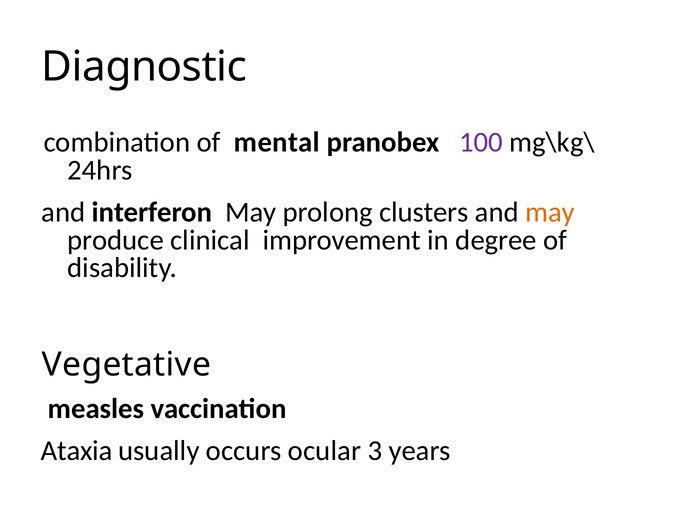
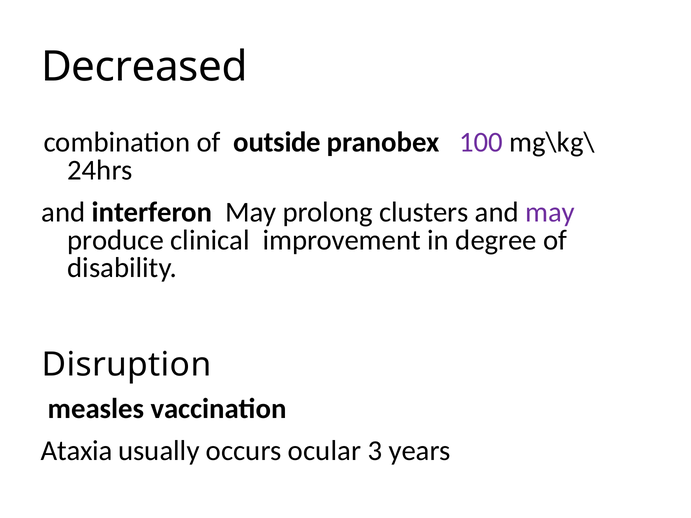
Diagnostic: Diagnostic -> Decreased
mental: mental -> outside
may at (550, 213) colour: orange -> purple
Vegetative: Vegetative -> Disruption
